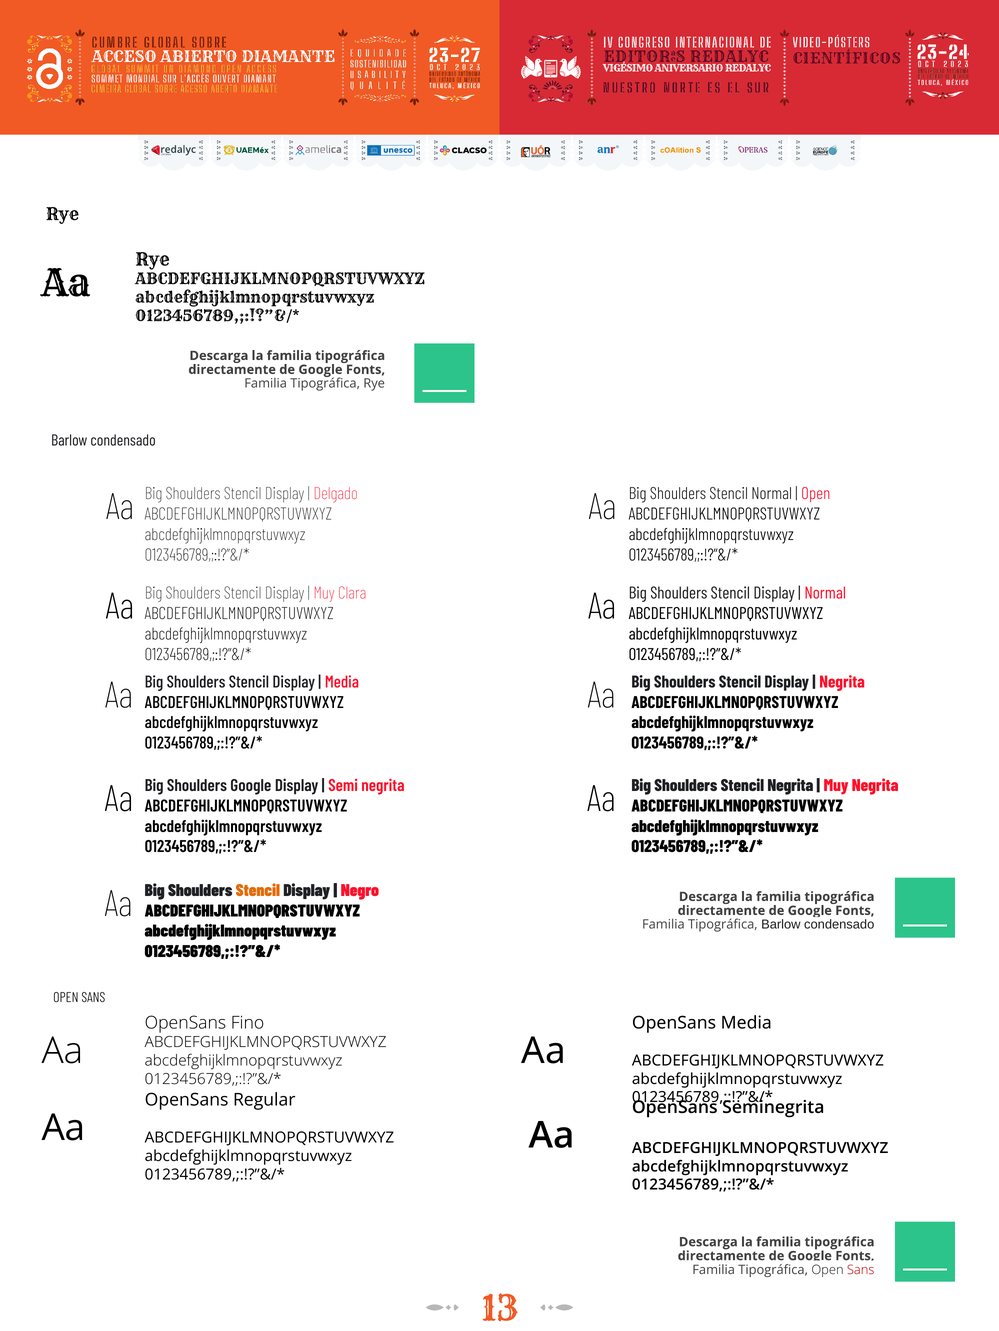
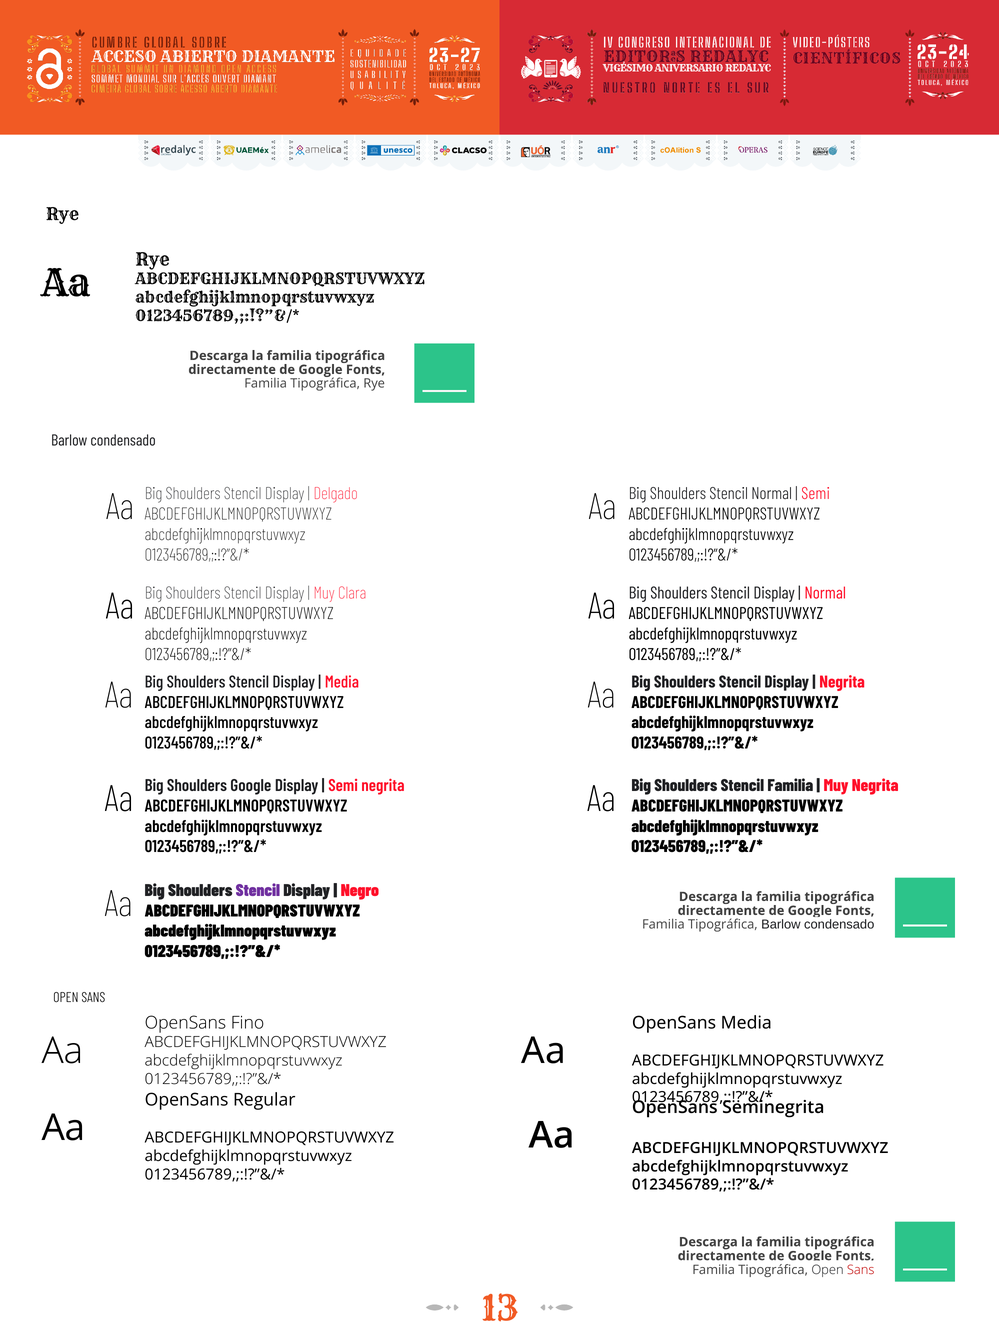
Open at (816, 494): Open -> Semi
Stencil Negrita: Negrita -> Familia
Stencil at (258, 891) colour: orange -> purple
